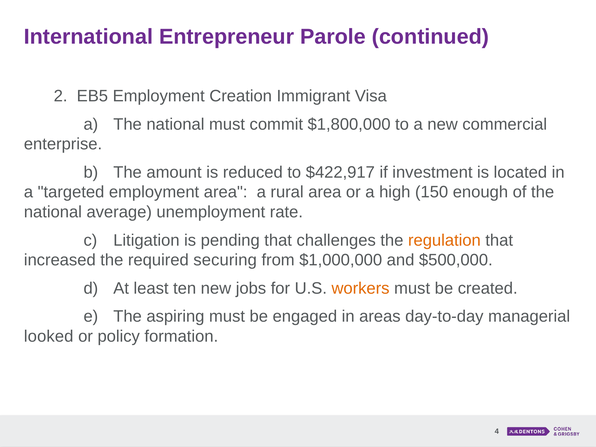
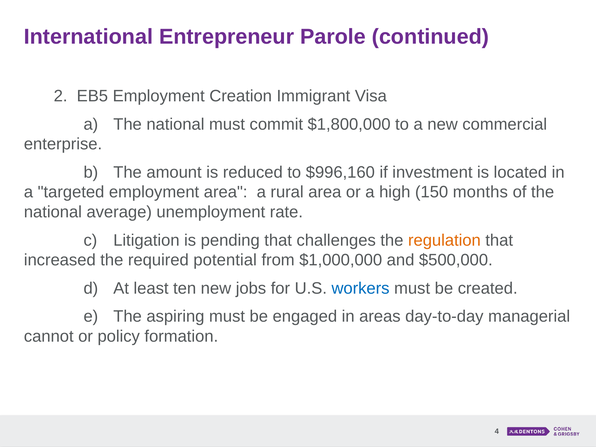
$422,917: $422,917 -> $996,160
enough: enough -> months
securing: securing -> potential
workers colour: orange -> blue
looked: looked -> cannot
